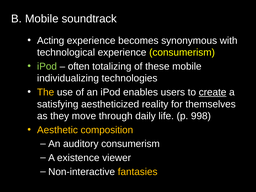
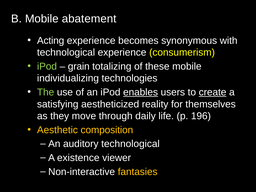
soundtrack: soundtrack -> abatement
often: often -> grain
The colour: yellow -> light green
enables underline: none -> present
998: 998 -> 196
auditory consumerism: consumerism -> technological
